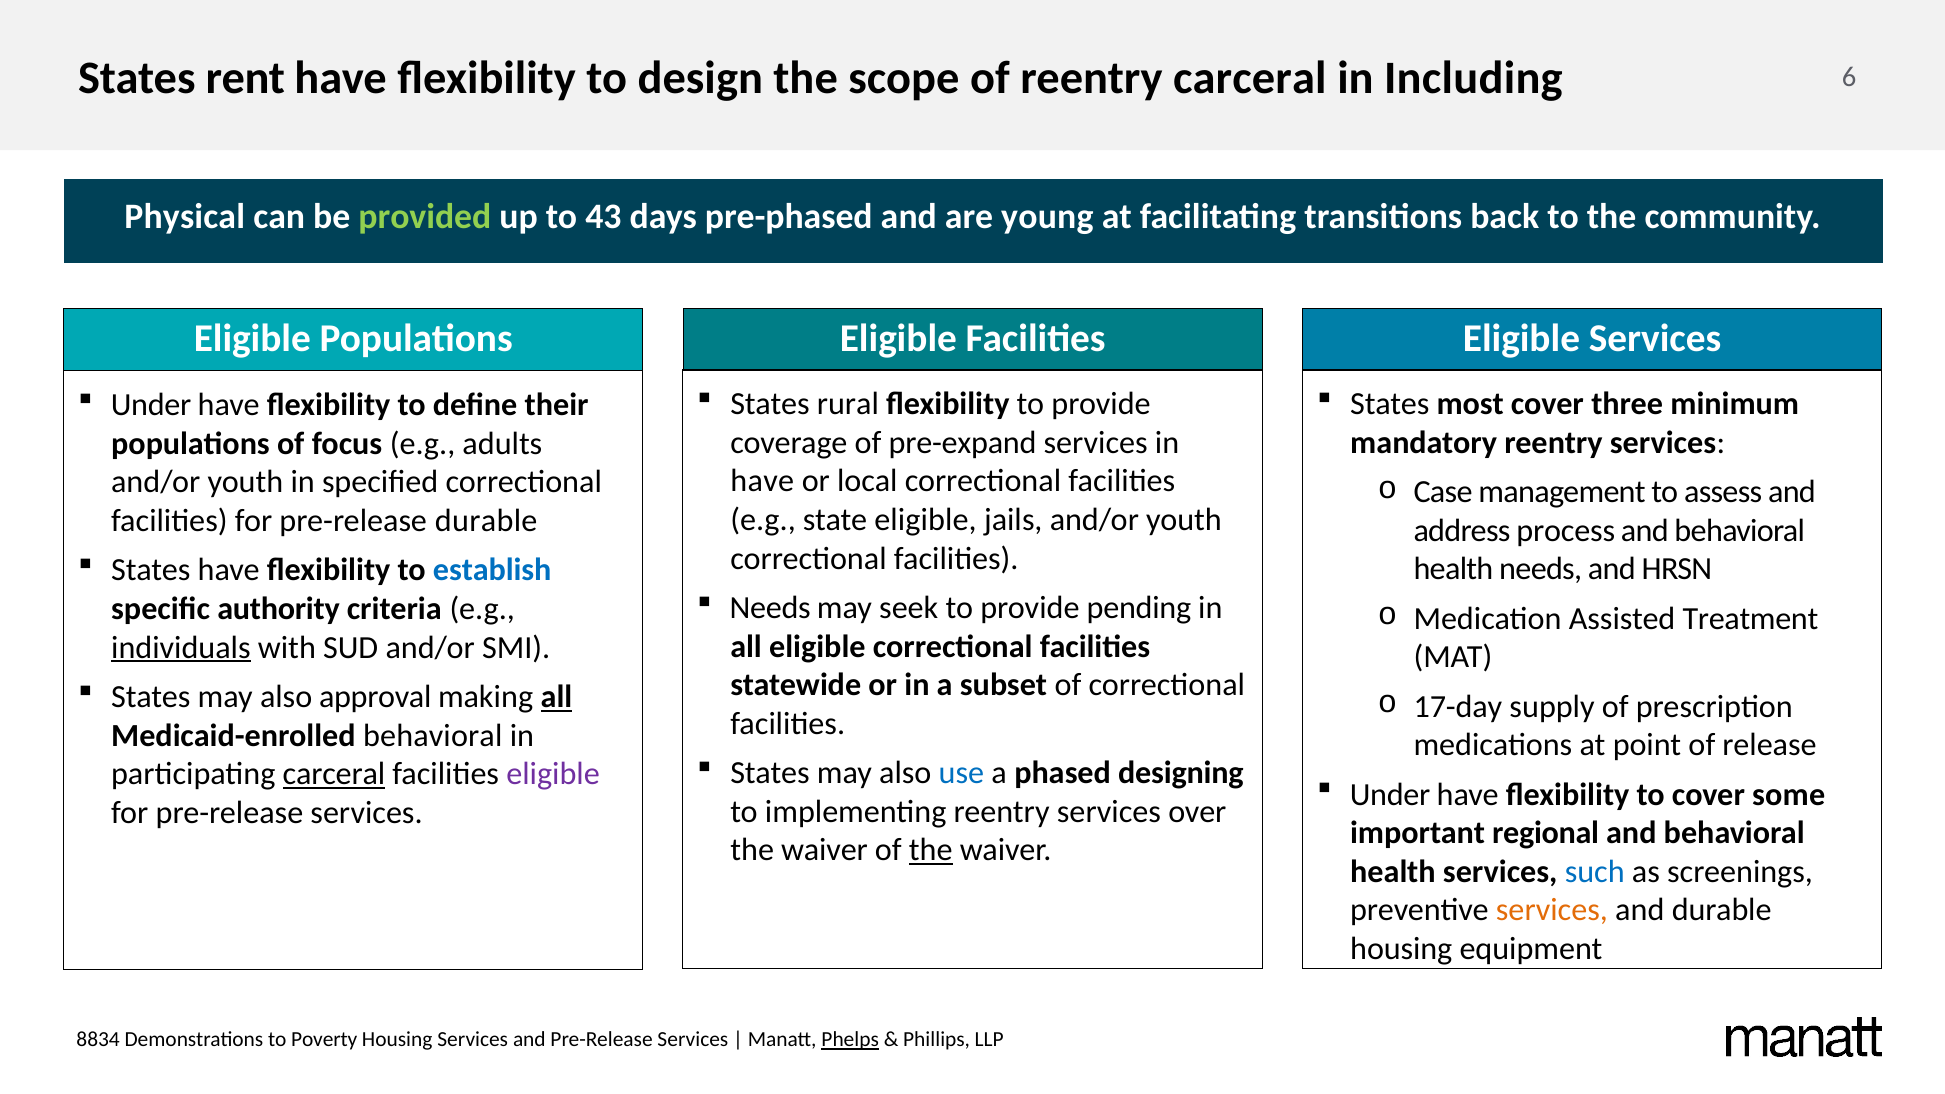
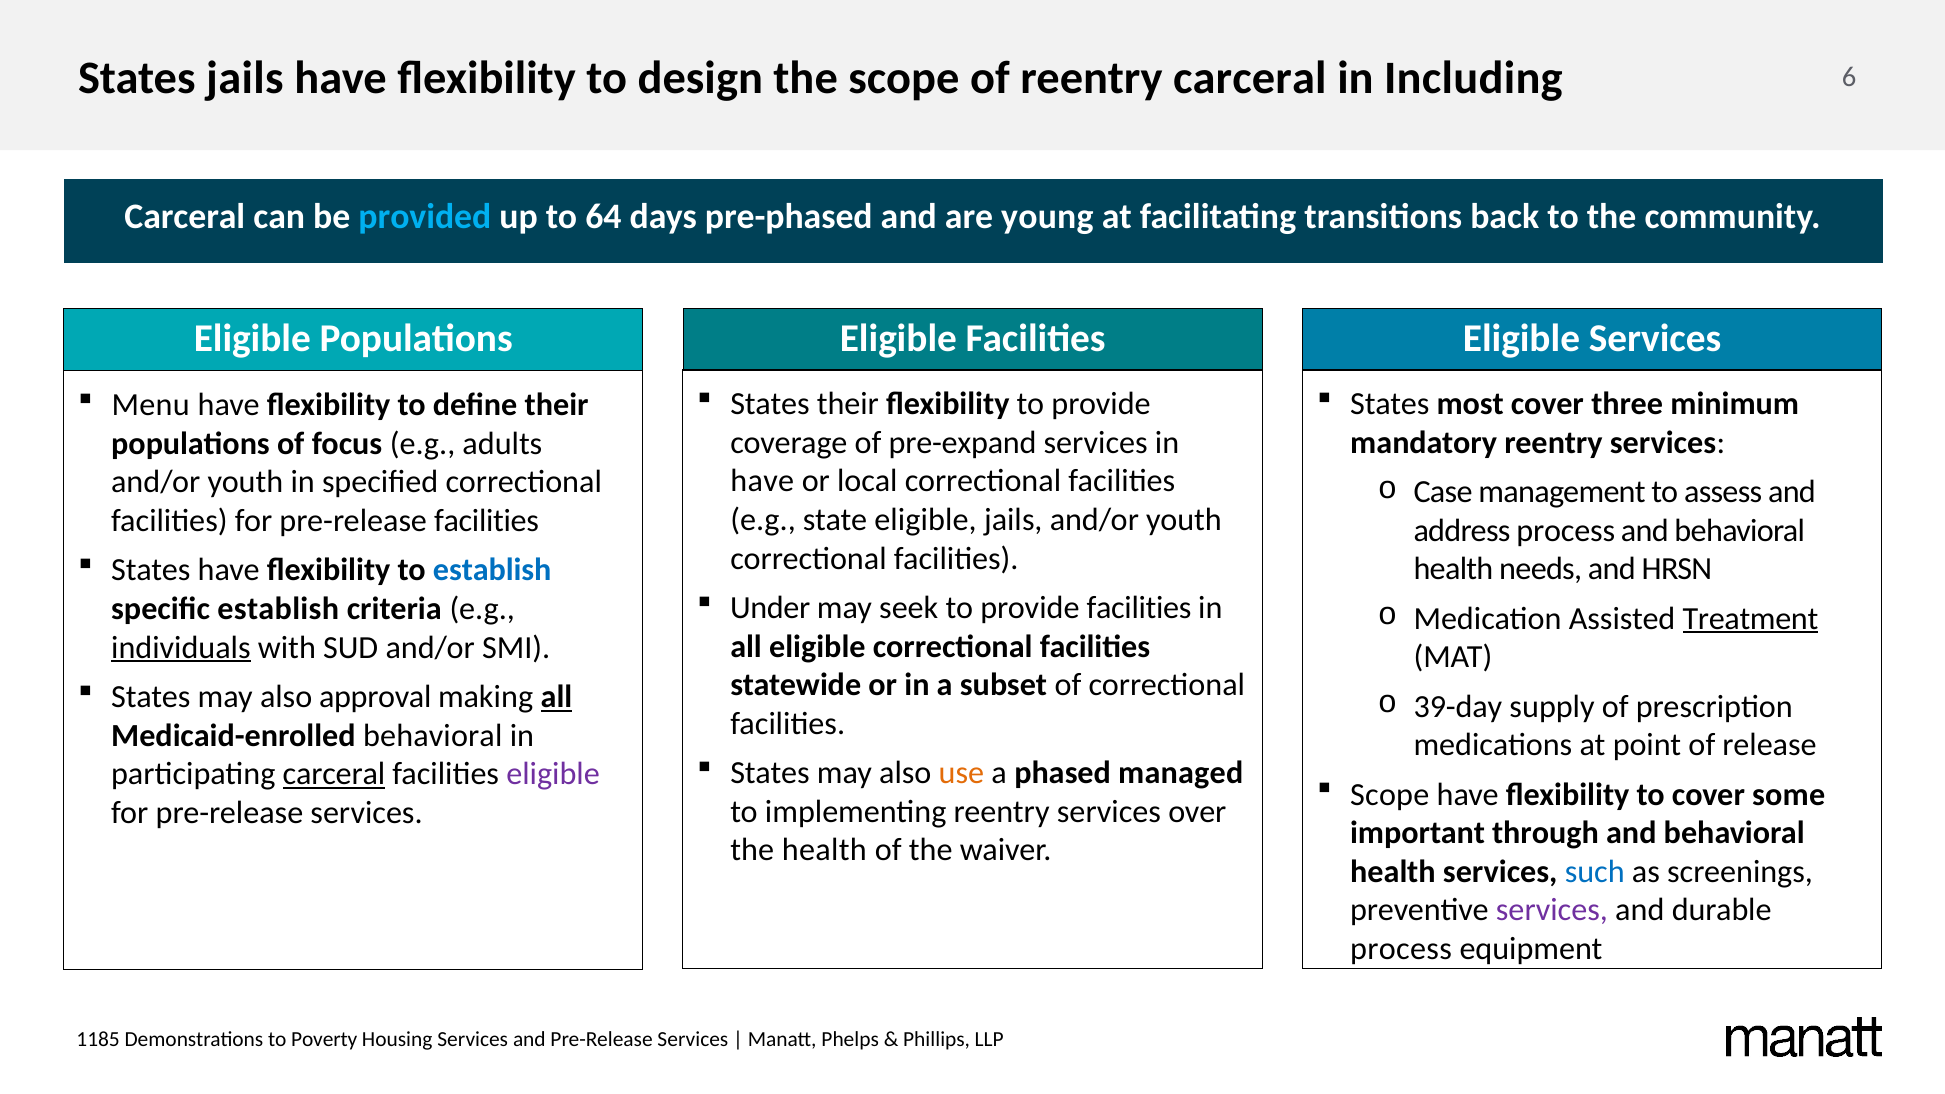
States rent: rent -> jails
Physical at (185, 216): Physical -> Carceral
provided colour: light green -> light blue
43: 43 -> 64
States rural: rural -> their
Under at (151, 405): Under -> Menu
pre-release durable: durable -> facilities
Needs at (770, 608): Needs -> Under
provide pending: pending -> facilities
specific authority: authority -> establish
Treatment underline: none -> present
17-day: 17-day -> 39-day
use colour: blue -> orange
designing: designing -> managed
Under at (1390, 795): Under -> Scope
regional: regional -> through
waiver at (824, 850): waiver -> health
the at (931, 850) underline: present -> none
services at (1552, 910) colour: orange -> purple
housing at (1401, 949): housing -> process
8834: 8834 -> 1185
Phelps underline: present -> none
